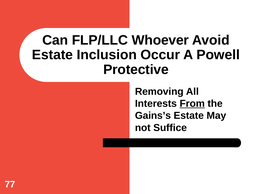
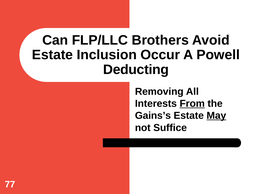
Whoever: Whoever -> Brothers
Protective: Protective -> Deducting
May underline: none -> present
